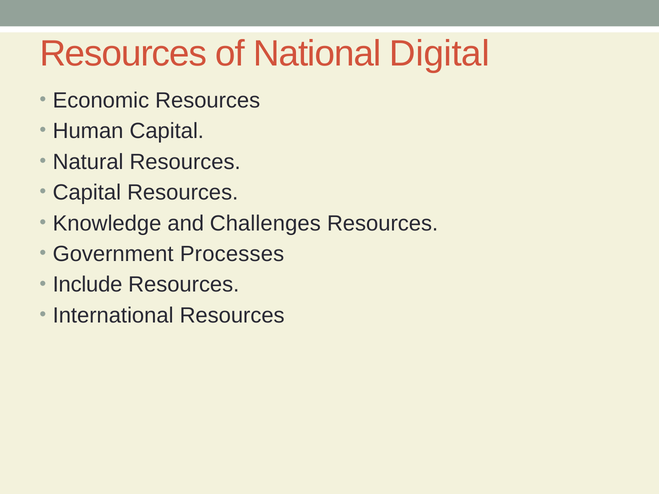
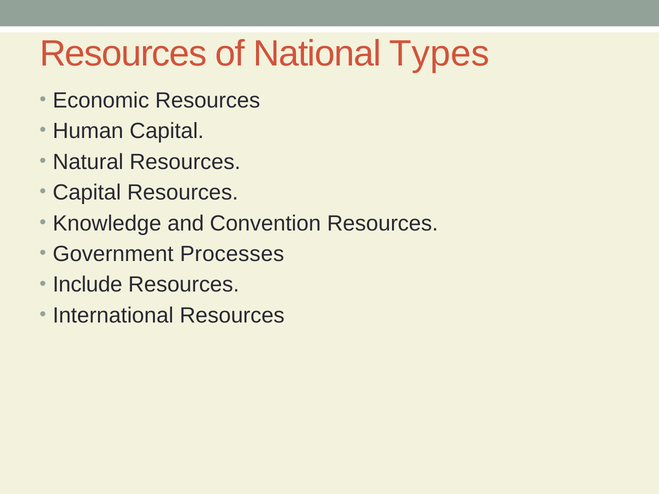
Digital: Digital -> Types
Challenges: Challenges -> Convention
